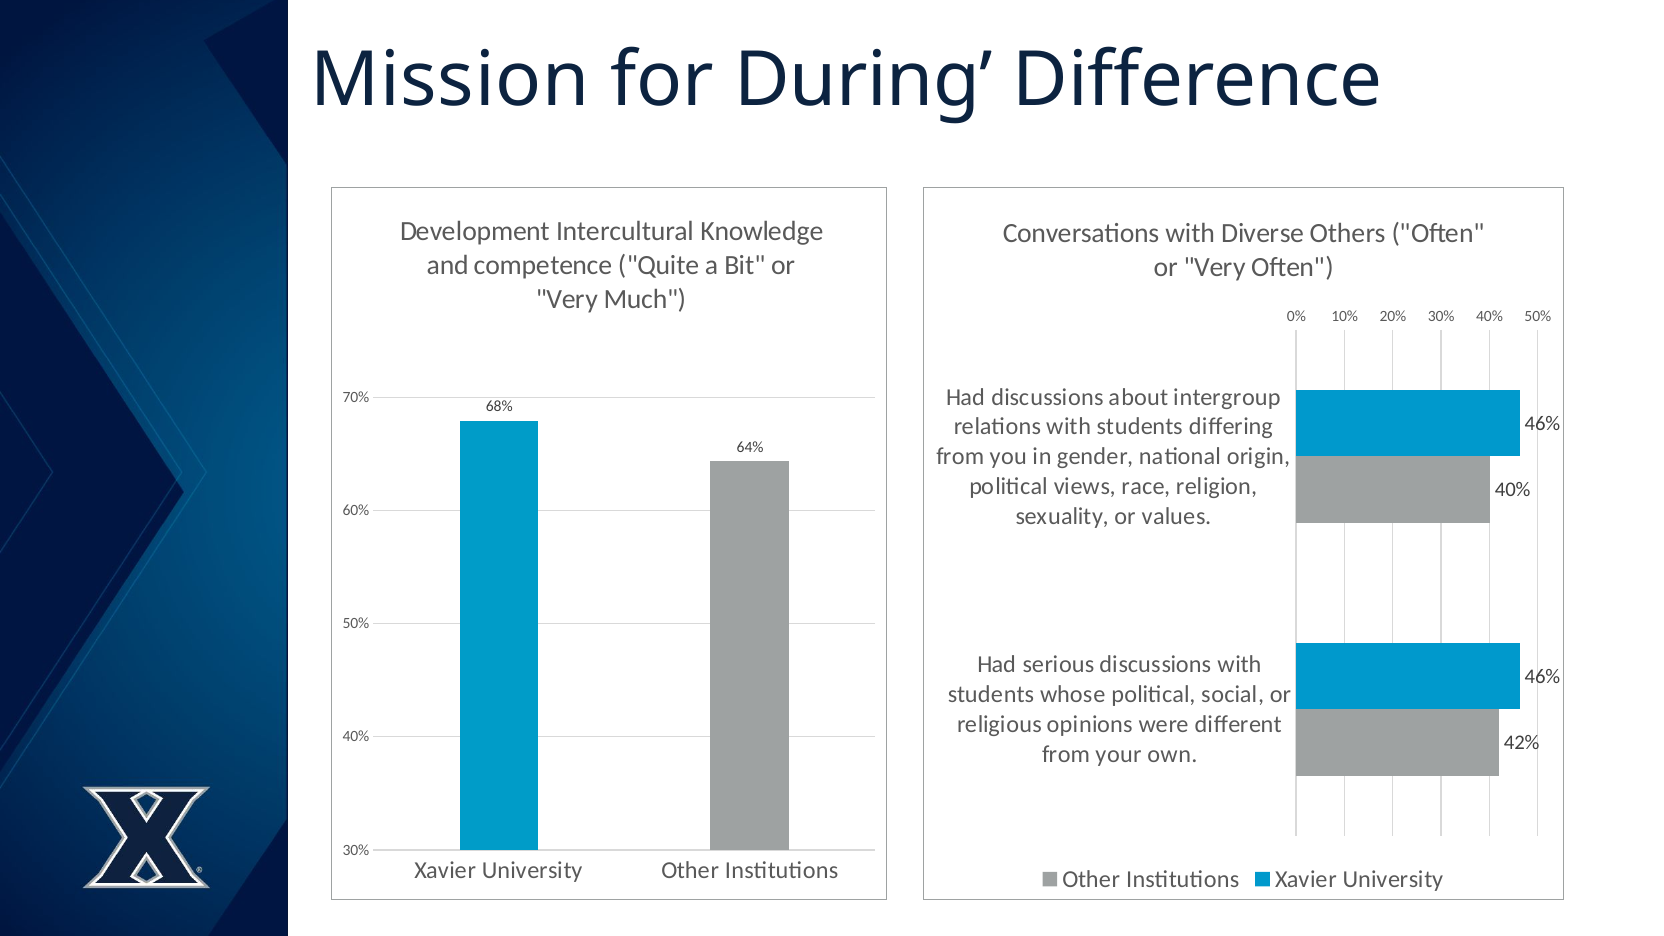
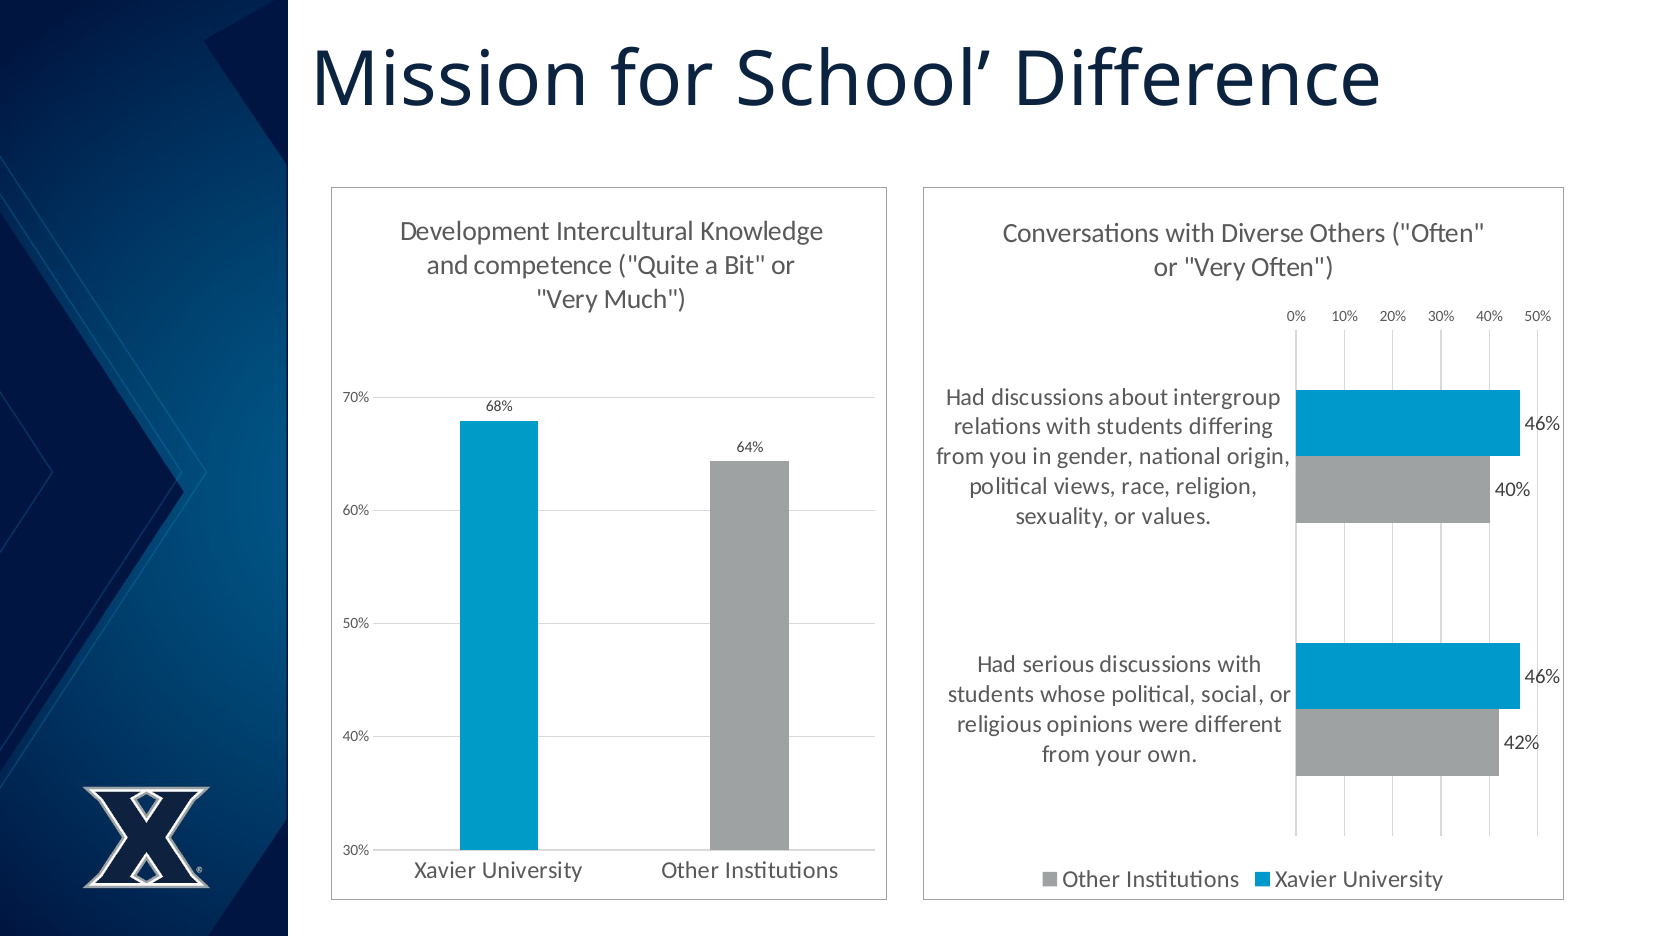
During: During -> School
